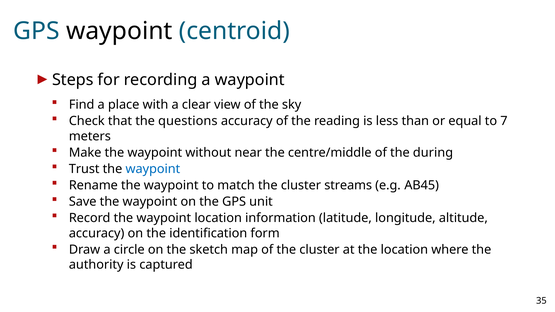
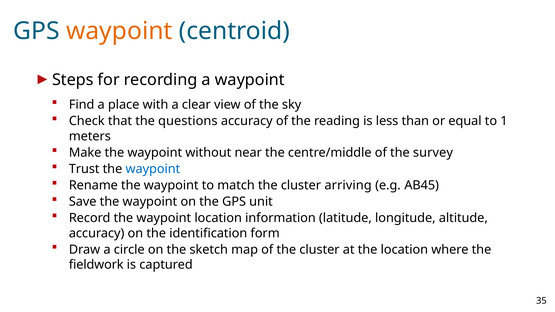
waypoint at (119, 31) colour: black -> orange
7: 7 -> 1
during: during -> survey
streams: streams -> arriving
authority: authority -> fieldwork
